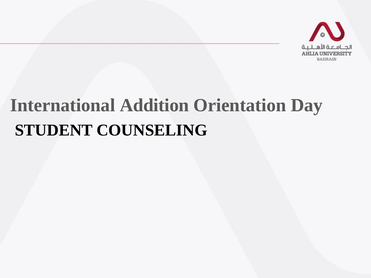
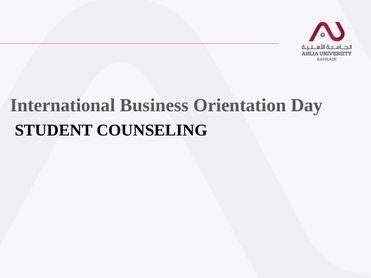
Addition: Addition -> Business
